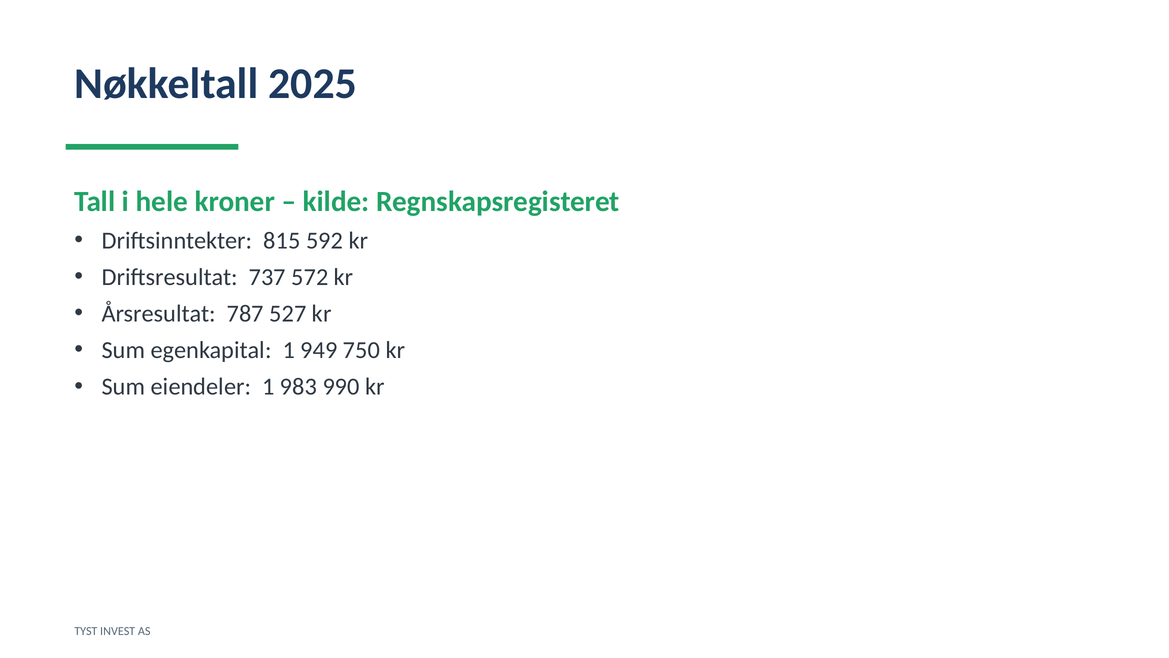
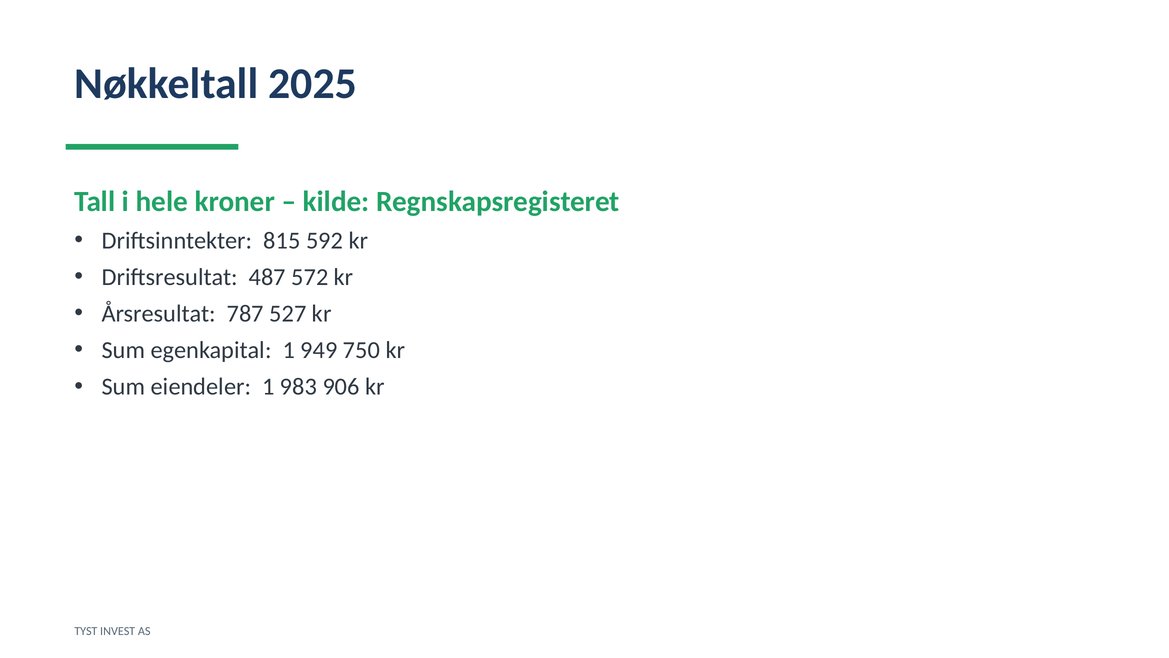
737: 737 -> 487
990: 990 -> 906
